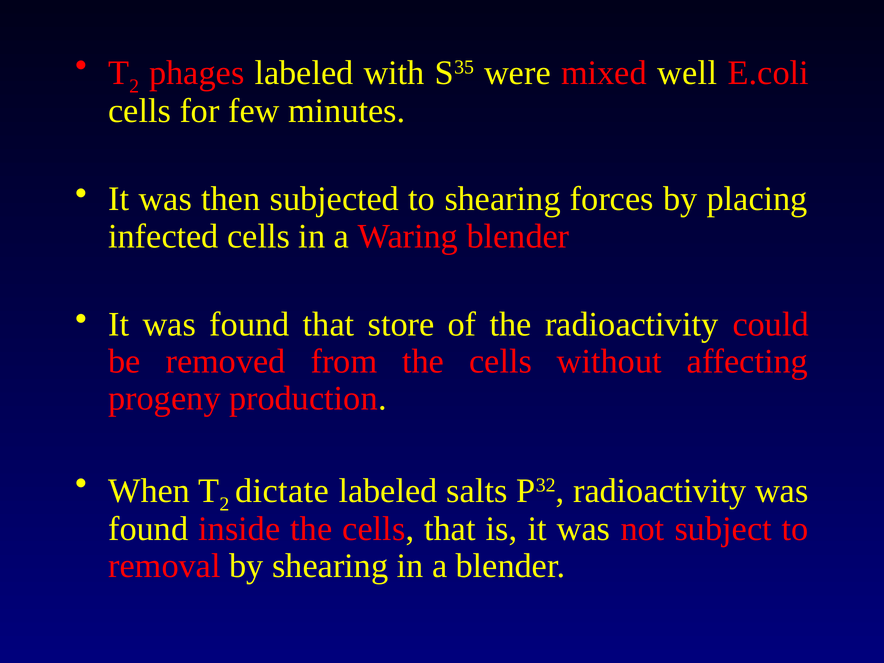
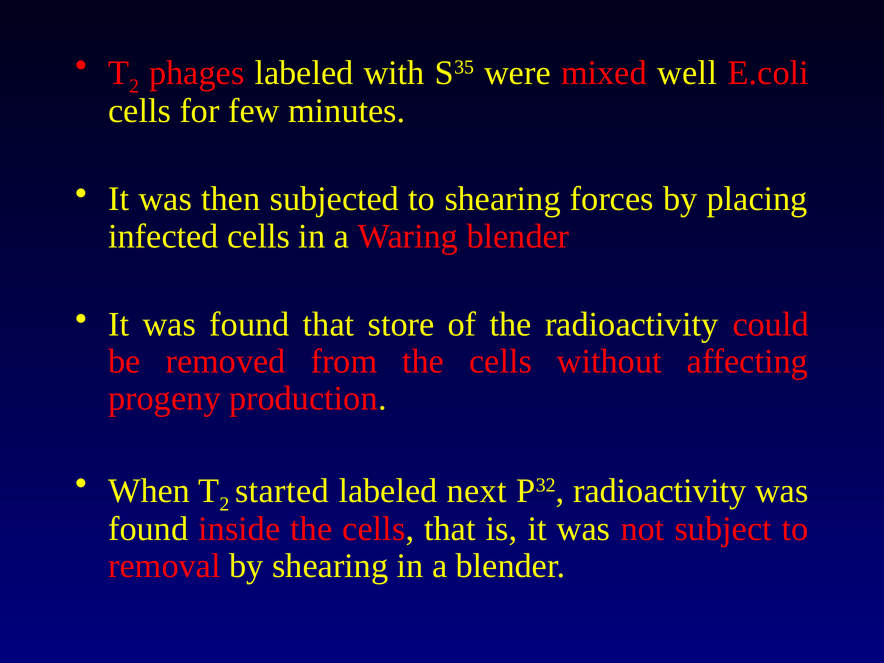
dictate: dictate -> started
salts: salts -> next
